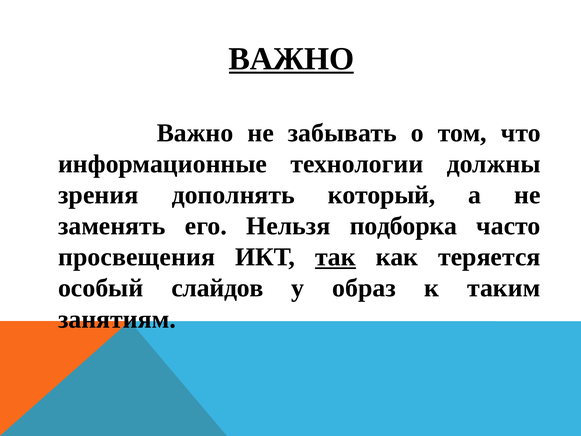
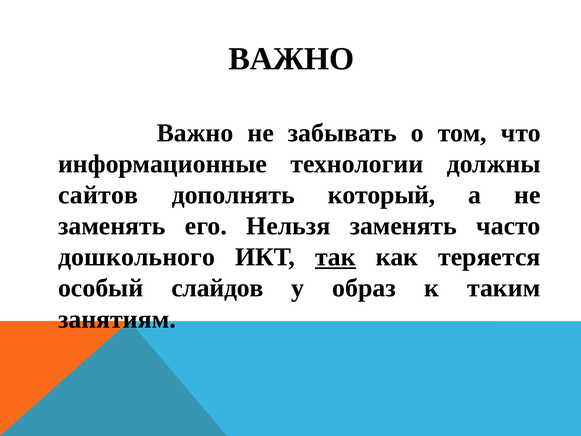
ВАЖНО at (291, 59) underline: present -> none
зрения: зрения -> сайтов
Нельзя подборка: подборка -> заменять
просвещения: просвещения -> дошкольного
